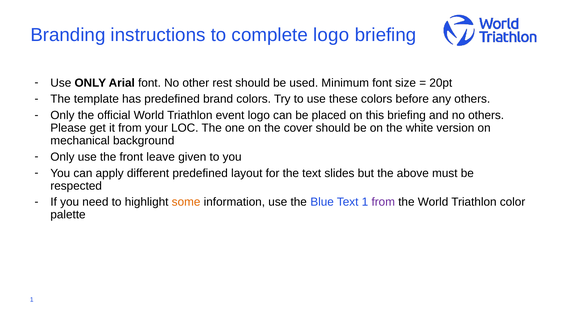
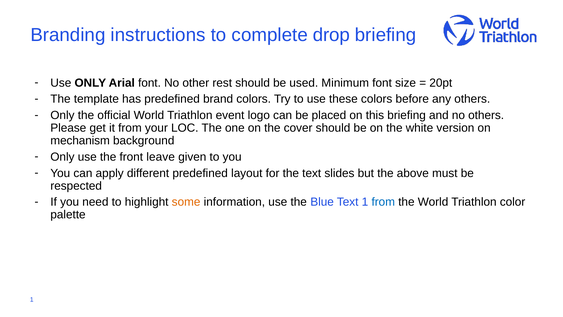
complete logo: logo -> drop
mechanical: mechanical -> mechanism
from at (383, 202) colour: purple -> blue
